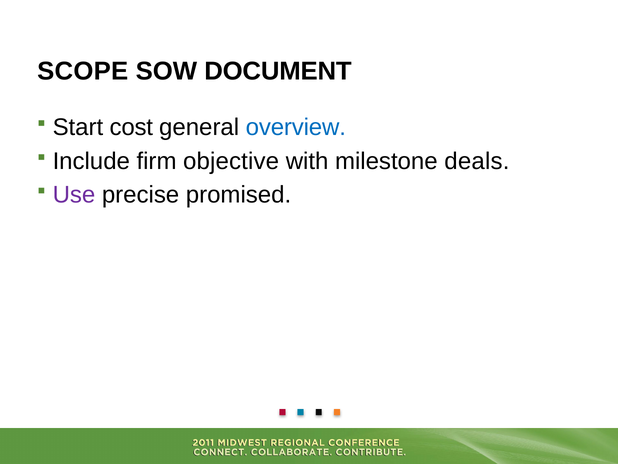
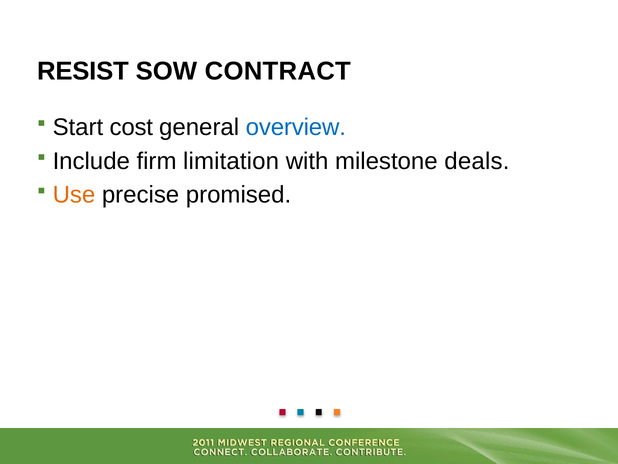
SCOPE: SCOPE -> RESIST
DOCUMENT: DOCUMENT -> CONTRACT
objective: objective -> limitation
Use colour: purple -> orange
